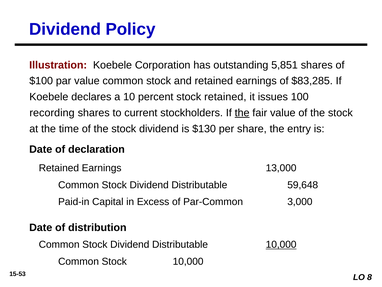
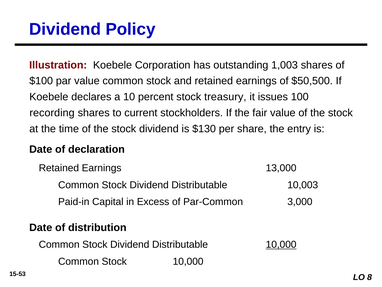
5,851: 5,851 -> 1,003
$83,285: $83,285 -> $50,500
stock retained: retained -> treasury
the at (242, 113) underline: present -> none
59,648: 59,648 -> 10,003
